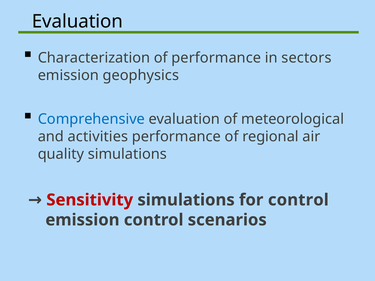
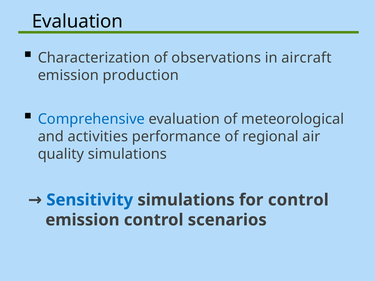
of performance: performance -> observations
sectors: sectors -> aircraft
geophysics: geophysics -> production
Sensitivity colour: red -> blue
